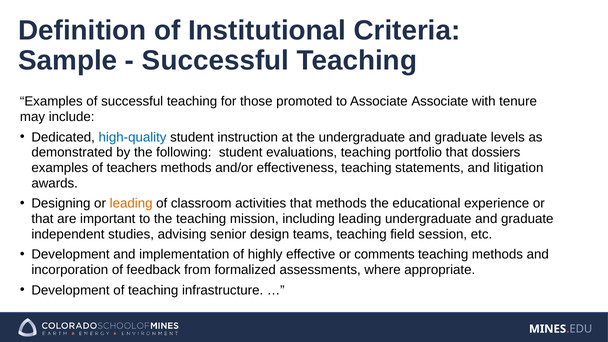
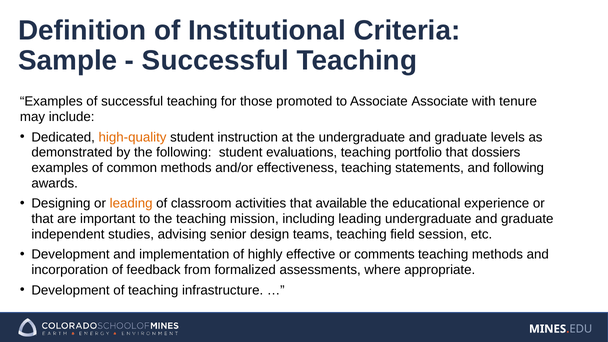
high-quality colour: blue -> orange
teachers: teachers -> common
and litigation: litigation -> following
that methods: methods -> available
